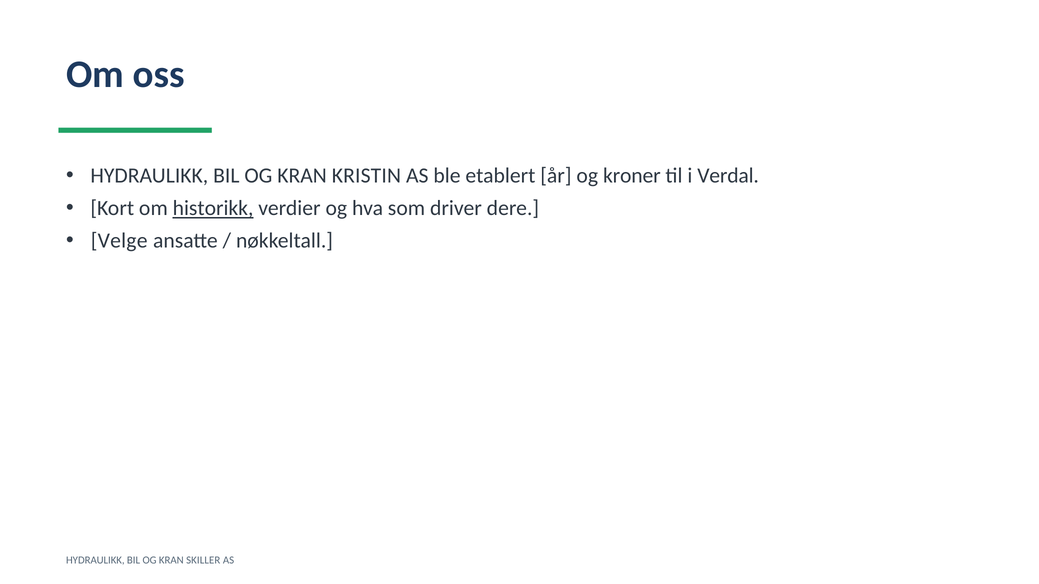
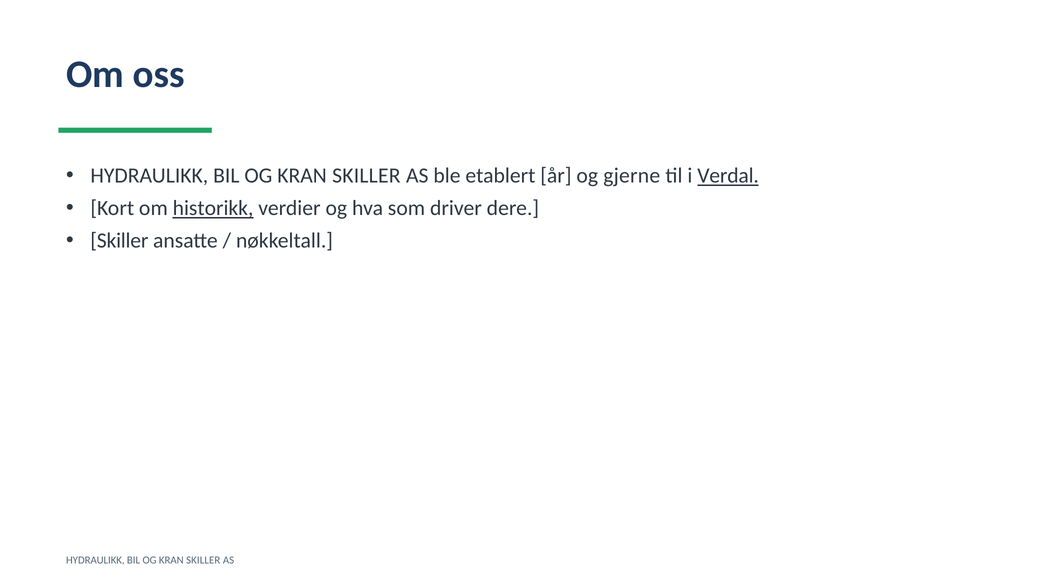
KRISTIN at (366, 176): KRISTIN -> SKILLER
kroner: kroner -> gjerne
Verdal underline: none -> present
Velge at (119, 241): Velge -> Skiller
